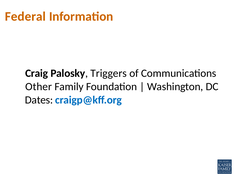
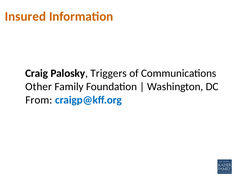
Federal: Federal -> Insured
Dates: Dates -> From
